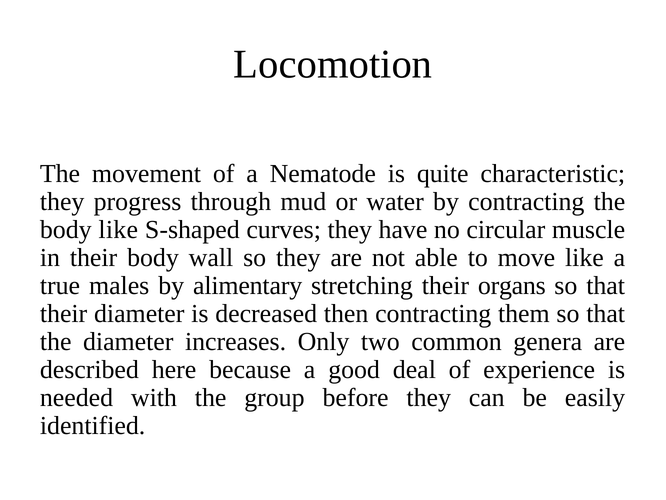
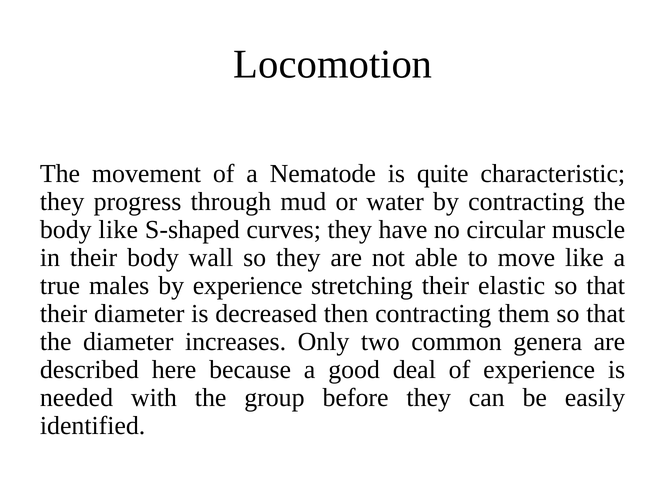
by alimentary: alimentary -> experience
organs: organs -> elastic
